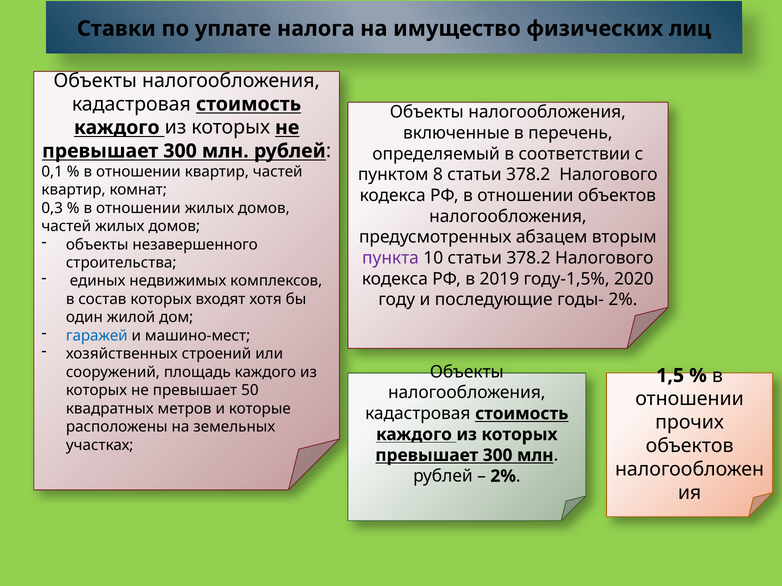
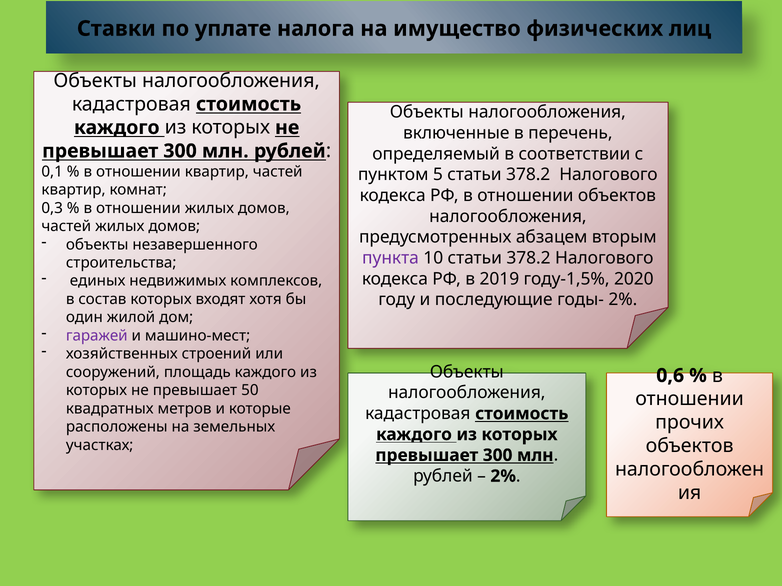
8: 8 -> 5
гаражей colour: blue -> purple
1,5: 1,5 -> 0,6
